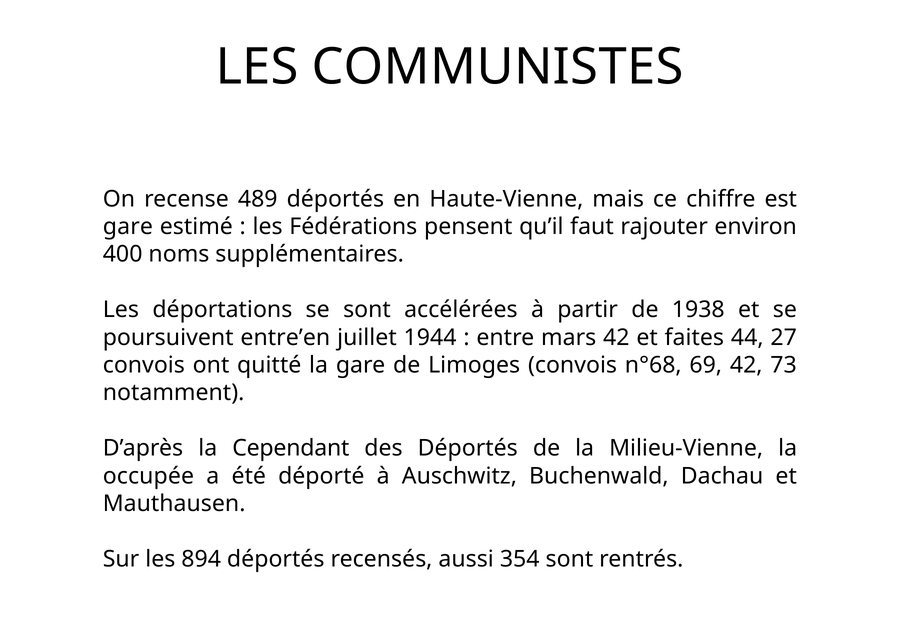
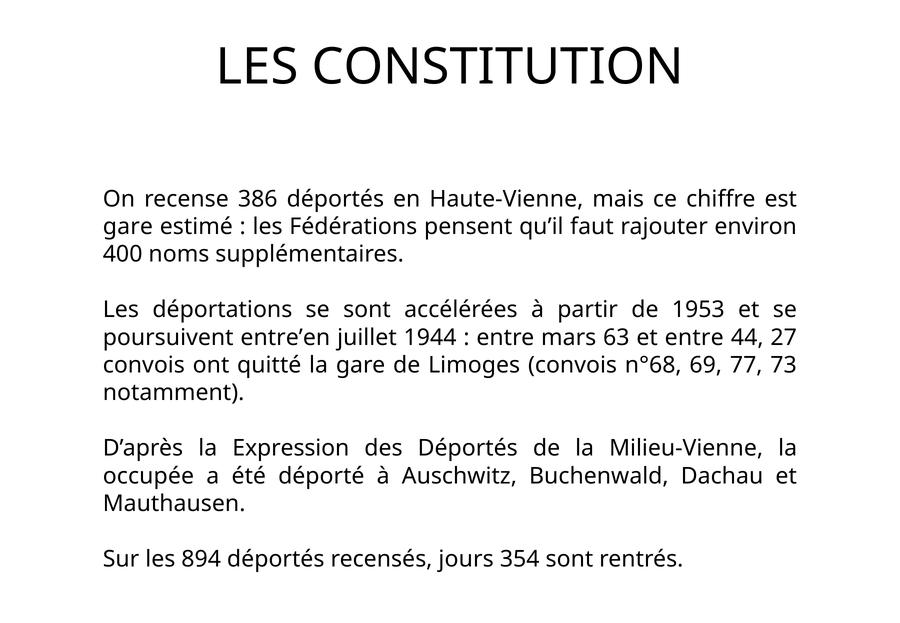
COMMUNISTES: COMMUNISTES -> CONSTITUTION
489: 489 -> 386
1938: 1938 -> 1953
mars 42: 42 -> 63
et faites: faites -> entre
69 42: 42 -> 77
Cependant: Cependant -> Expression
aussi: aussi -> jours
